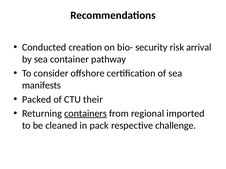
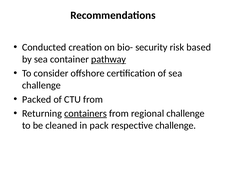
arrival: arrival -> based
pathway underline: none -> present
manifests at (41, 86): manifests -> challenge
CTU their: their -> from
regional imported: imported -> challenge
